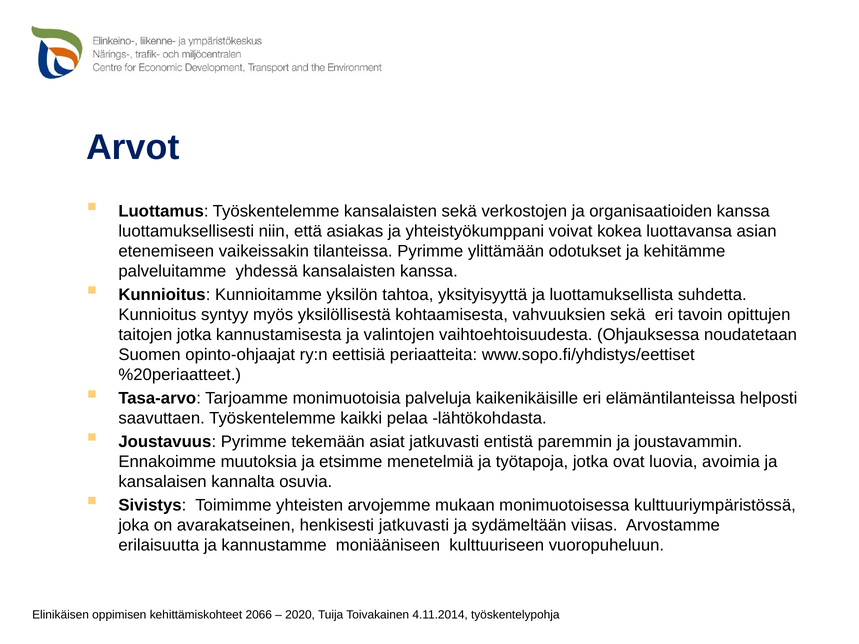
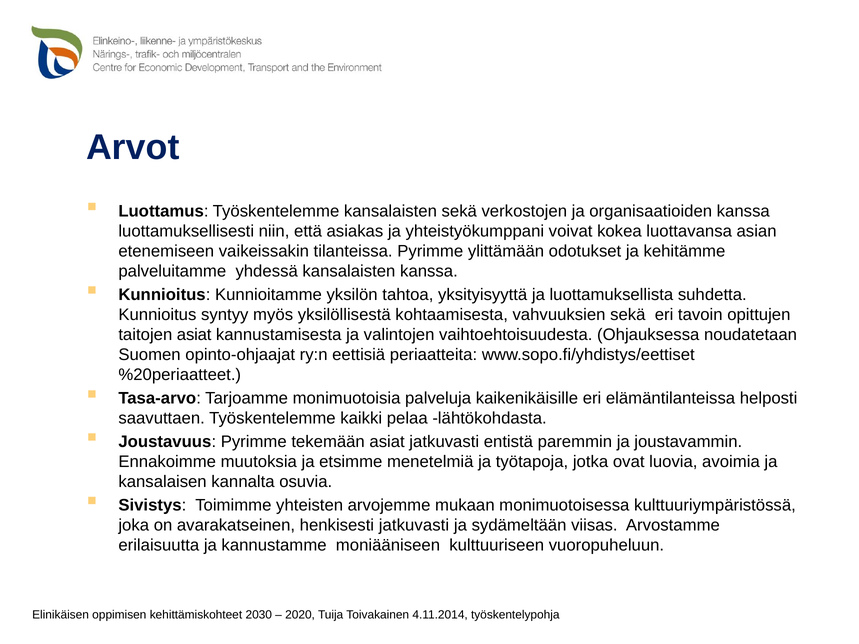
taitojen jotka: jotka -> asiat
2066: 2066 -> 2030
